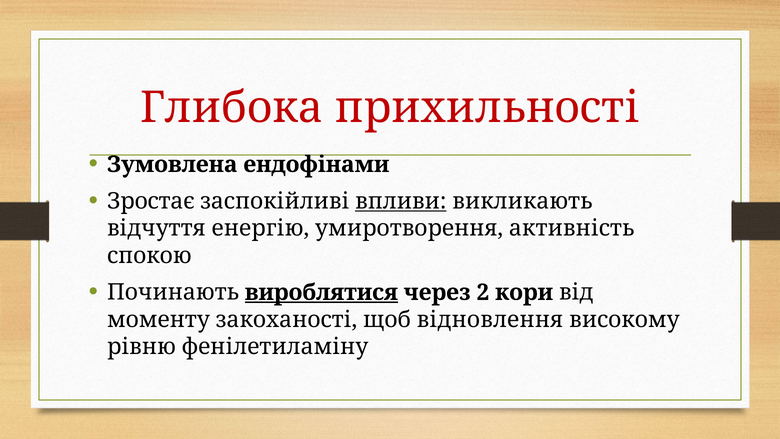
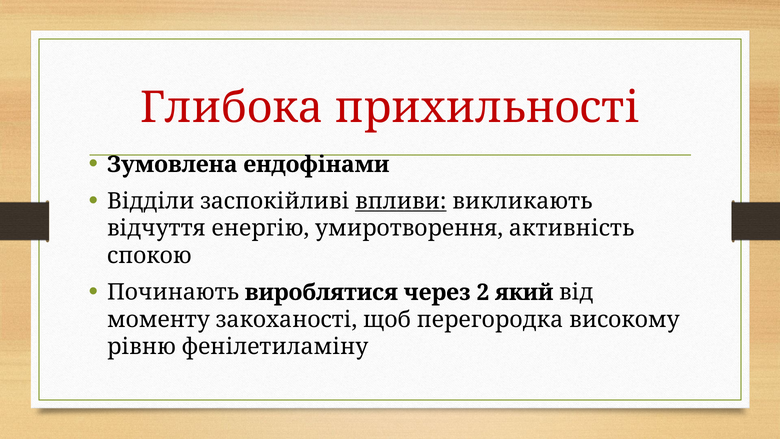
Зростає: Зростає -> Відділи
вироблятися underline: present -> none
кори: кори -> який
відновлення: відновлення -> перегородка
